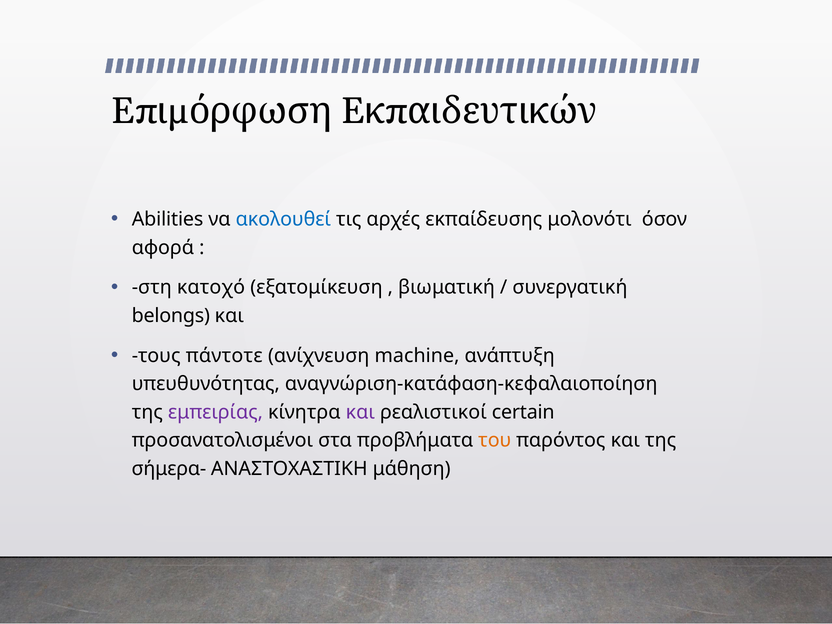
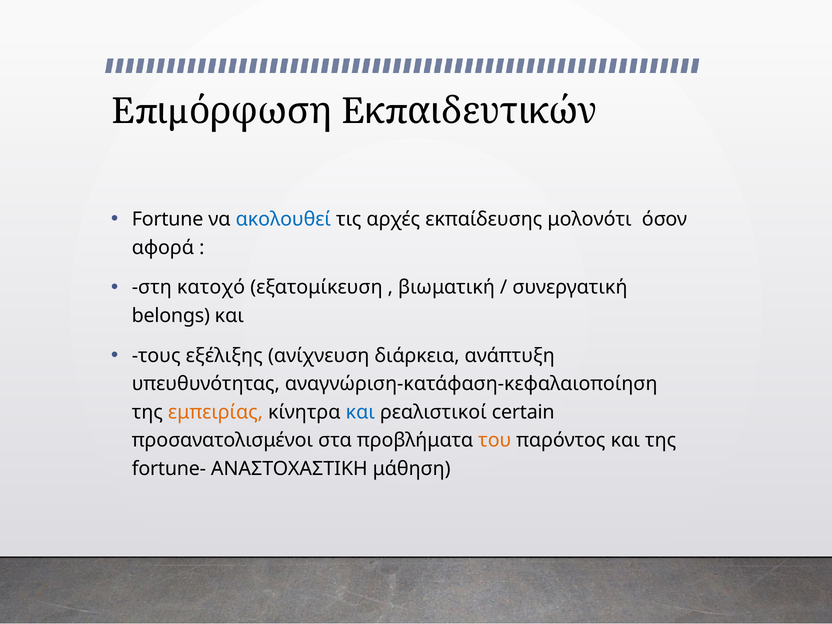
Abilities: Abilities -> Fortune
πάντοτε: πάντοτε -> εξέλιξης
machine: machine -> διάρκεια
εμπειρίας colour: purple -> orange
και at (360, 412) colour: purple -> blue
σήμερα-: σήμερα- -> fortune-
